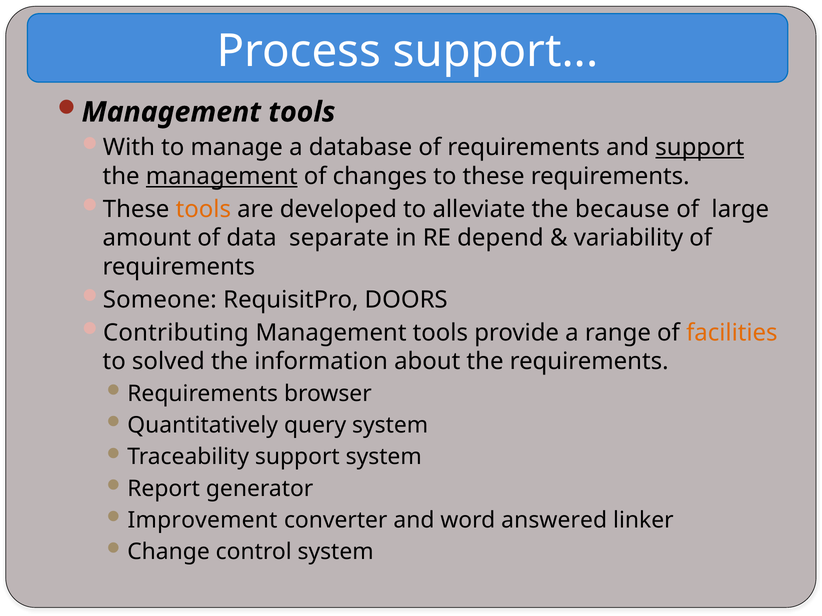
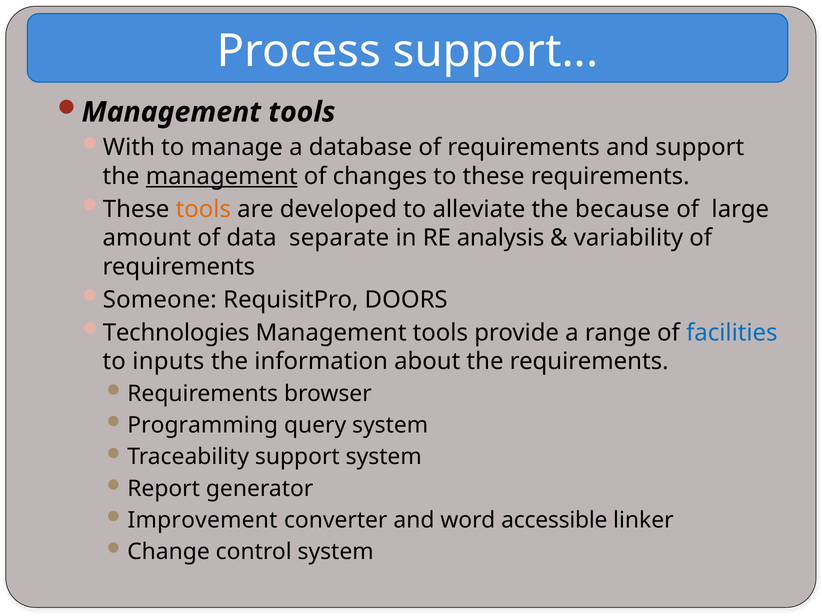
support at (700, 148) underline: present -> none
depend: depend -> analysis
Contributing: Contributing -> Technologies
facilities colour: orange -> blue
solved: solved -> inputs
Quantitatively: Quantitatively -> Programming
answered: answered -> accessible
